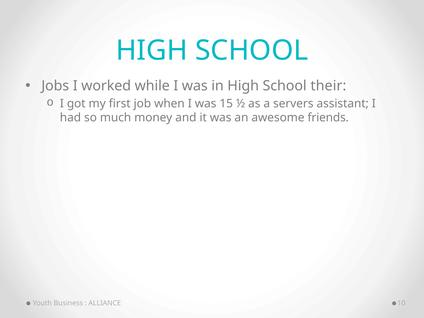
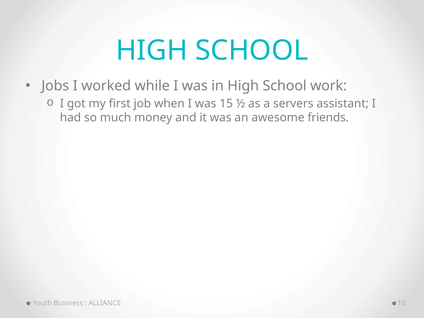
their: their -> work
